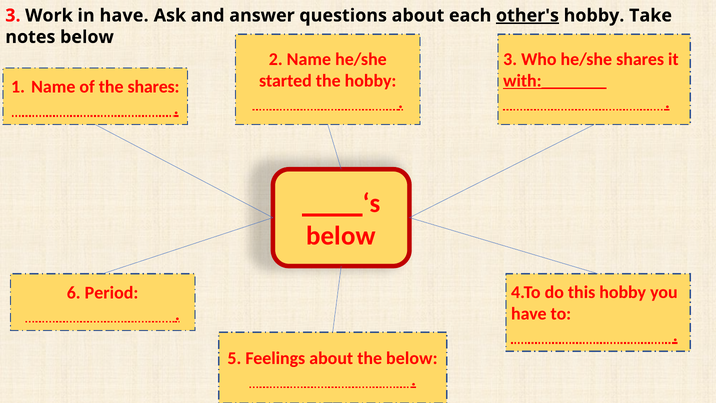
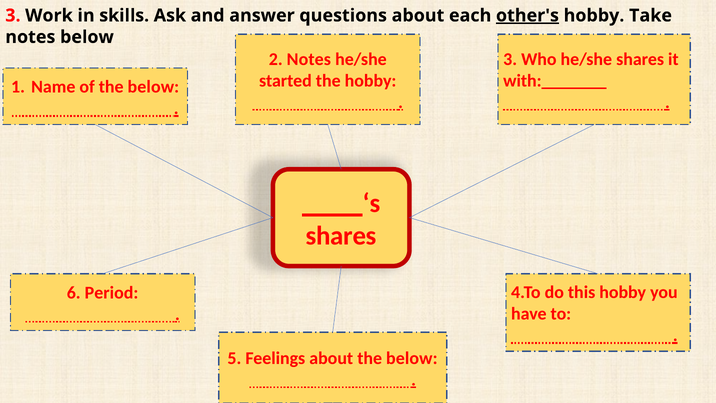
in have: have -> skills
2 Name: Name -> Notes
with underline: present -> none
of the shares: shares -> below
below at (341, 235): below -> shares
